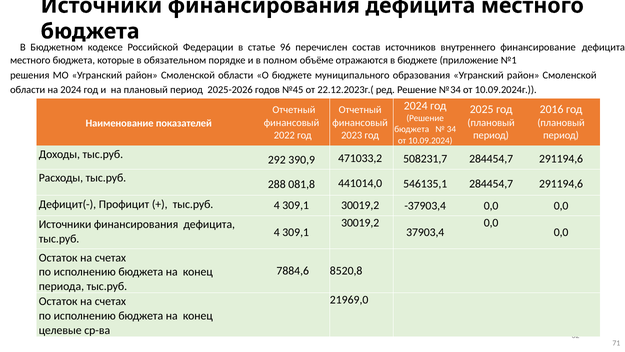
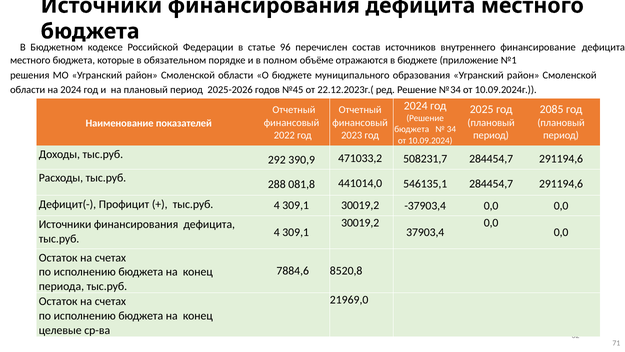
2016: 2016 -> 2085
